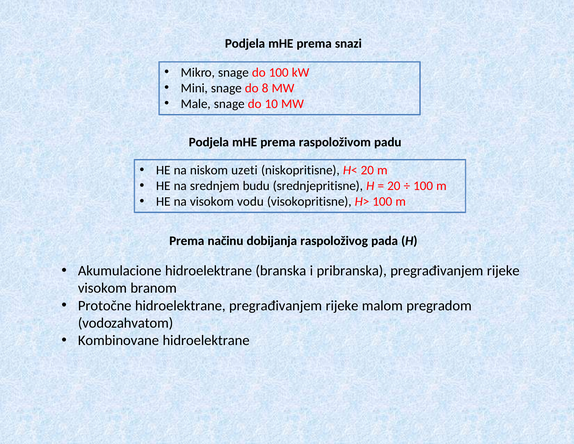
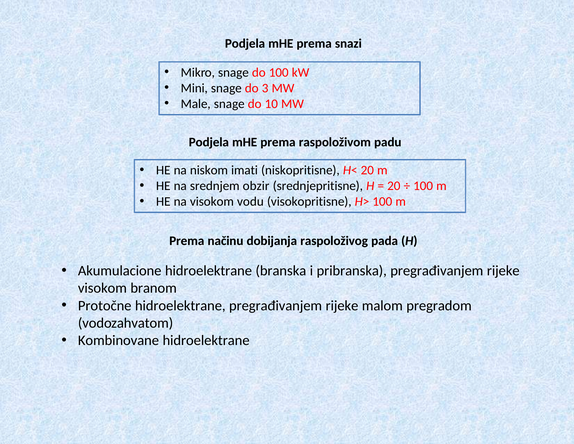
8: 8 -> 3
uzeti: uzeti -> imati
budu: budu -> obzir
